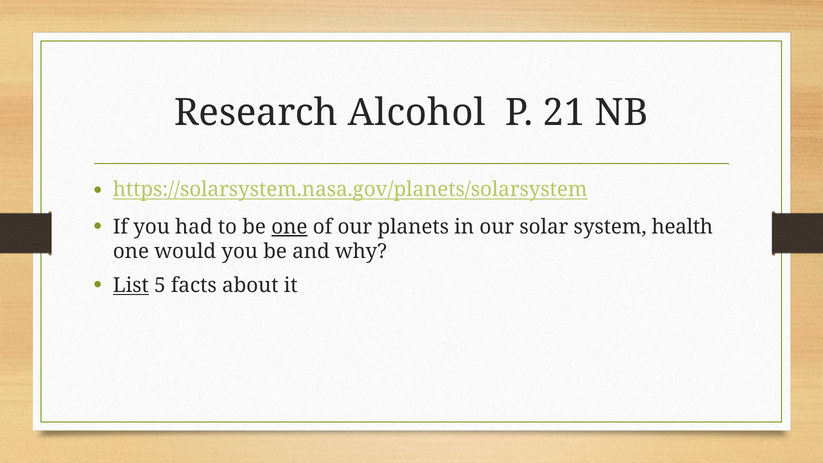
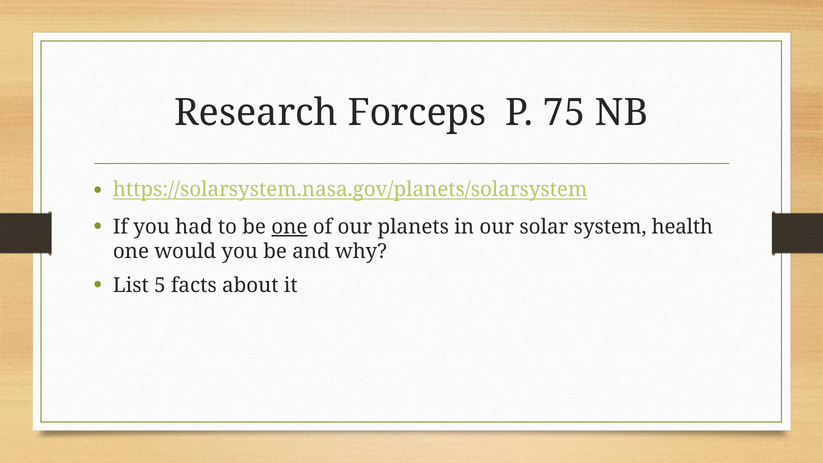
Alcohol: Alcohol -> Forceps
21: 21 -> 75
List underline: present -> none
